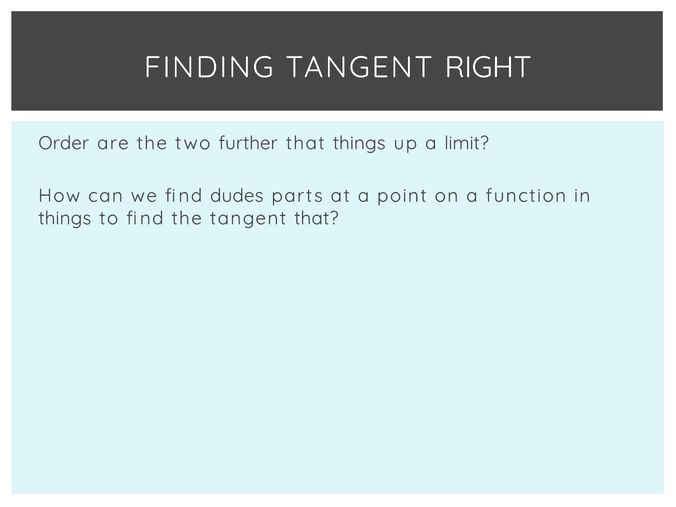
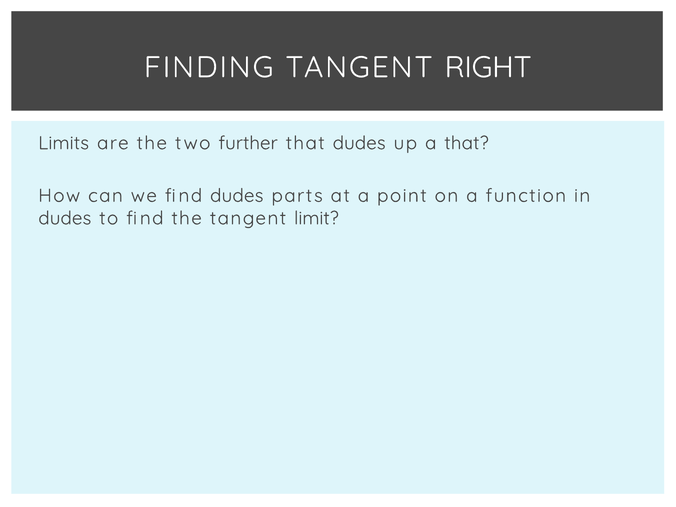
Order: Order -> Limits
that things: things -> dudes
a limit: limit -> that
things at (65, 218): things -> dudes
tangent that: that -> limit
